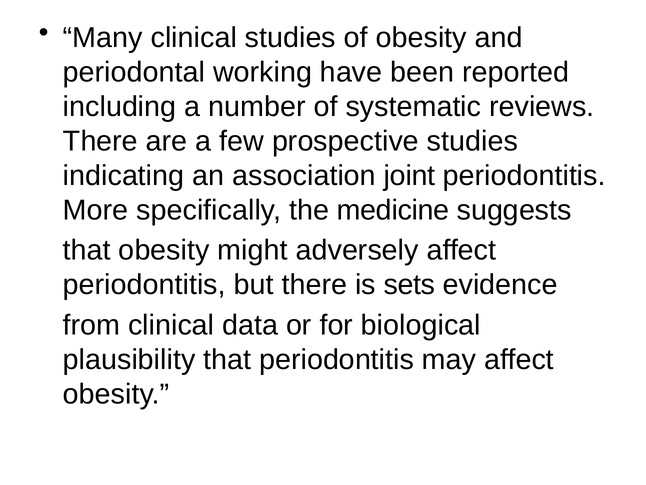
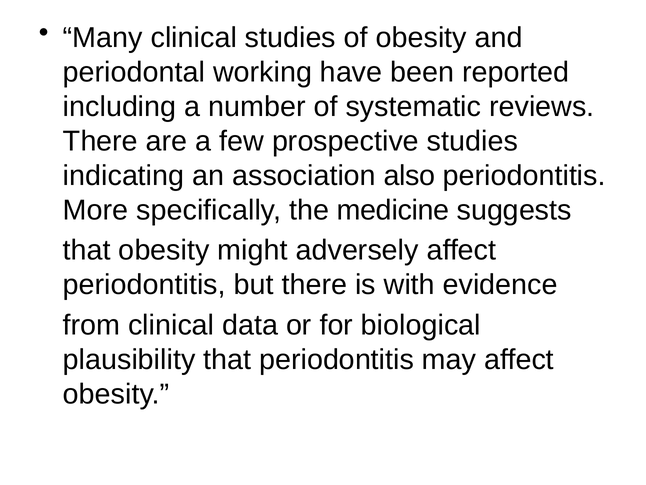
joint: joint -> also
sets: sets -> with
